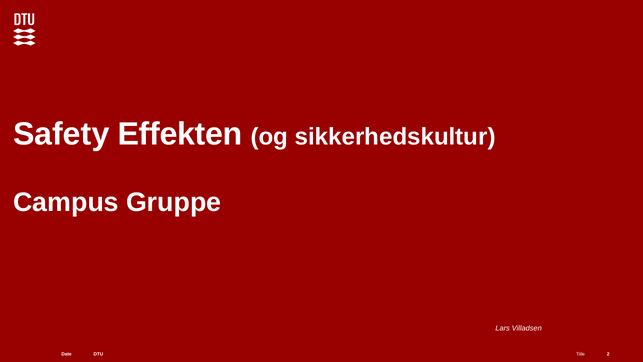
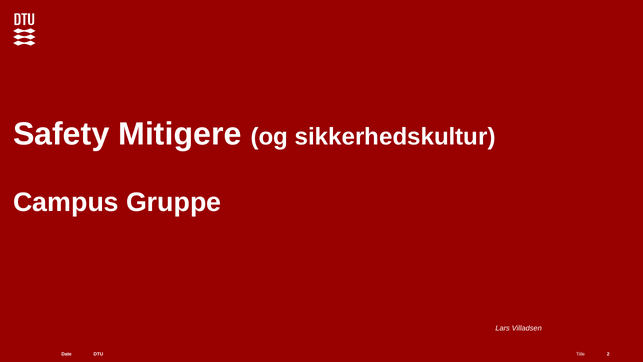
Effekten: Effekten -> Mitigere
